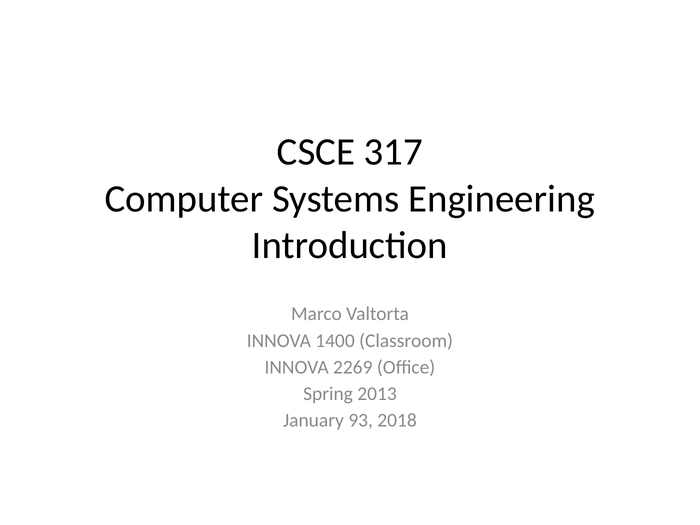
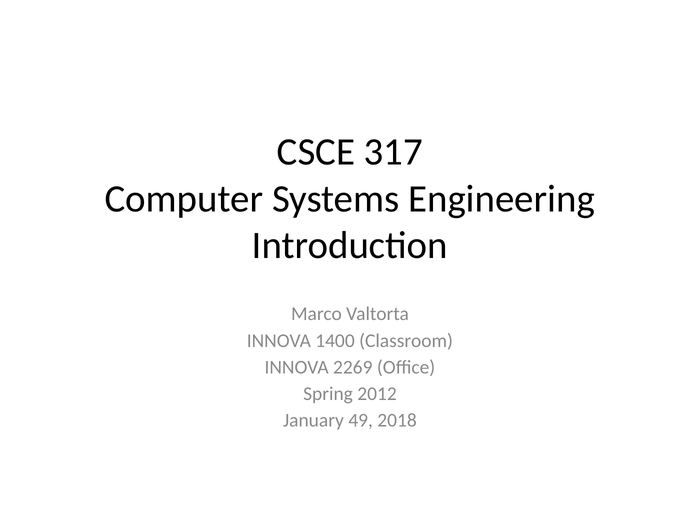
2013: 2013 -> 2012
93: 93 -> 49
